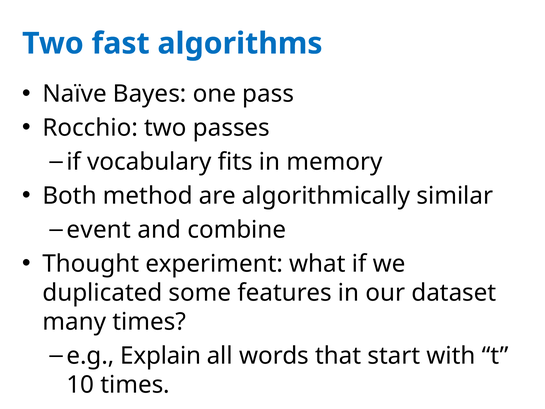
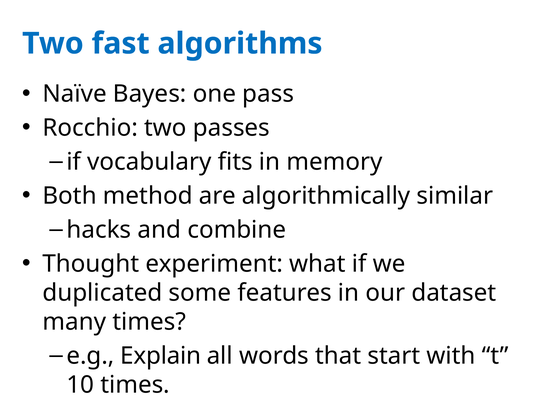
event: event -> hacks
